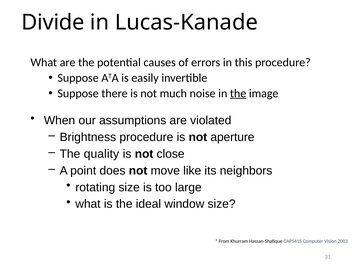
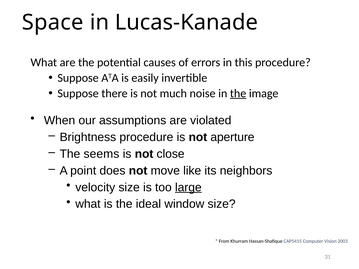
Divide: Divide -> Space
quality: quality -> seems
rotating: rotating -> velocity
large underline: none -> present
